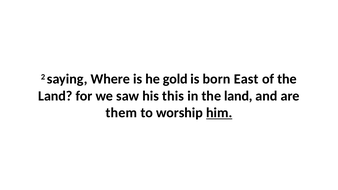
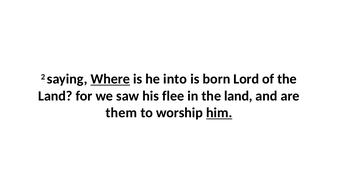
Where underline: none -> present
gold: gold -> into
East: East -> Lord
this: this -> flee
